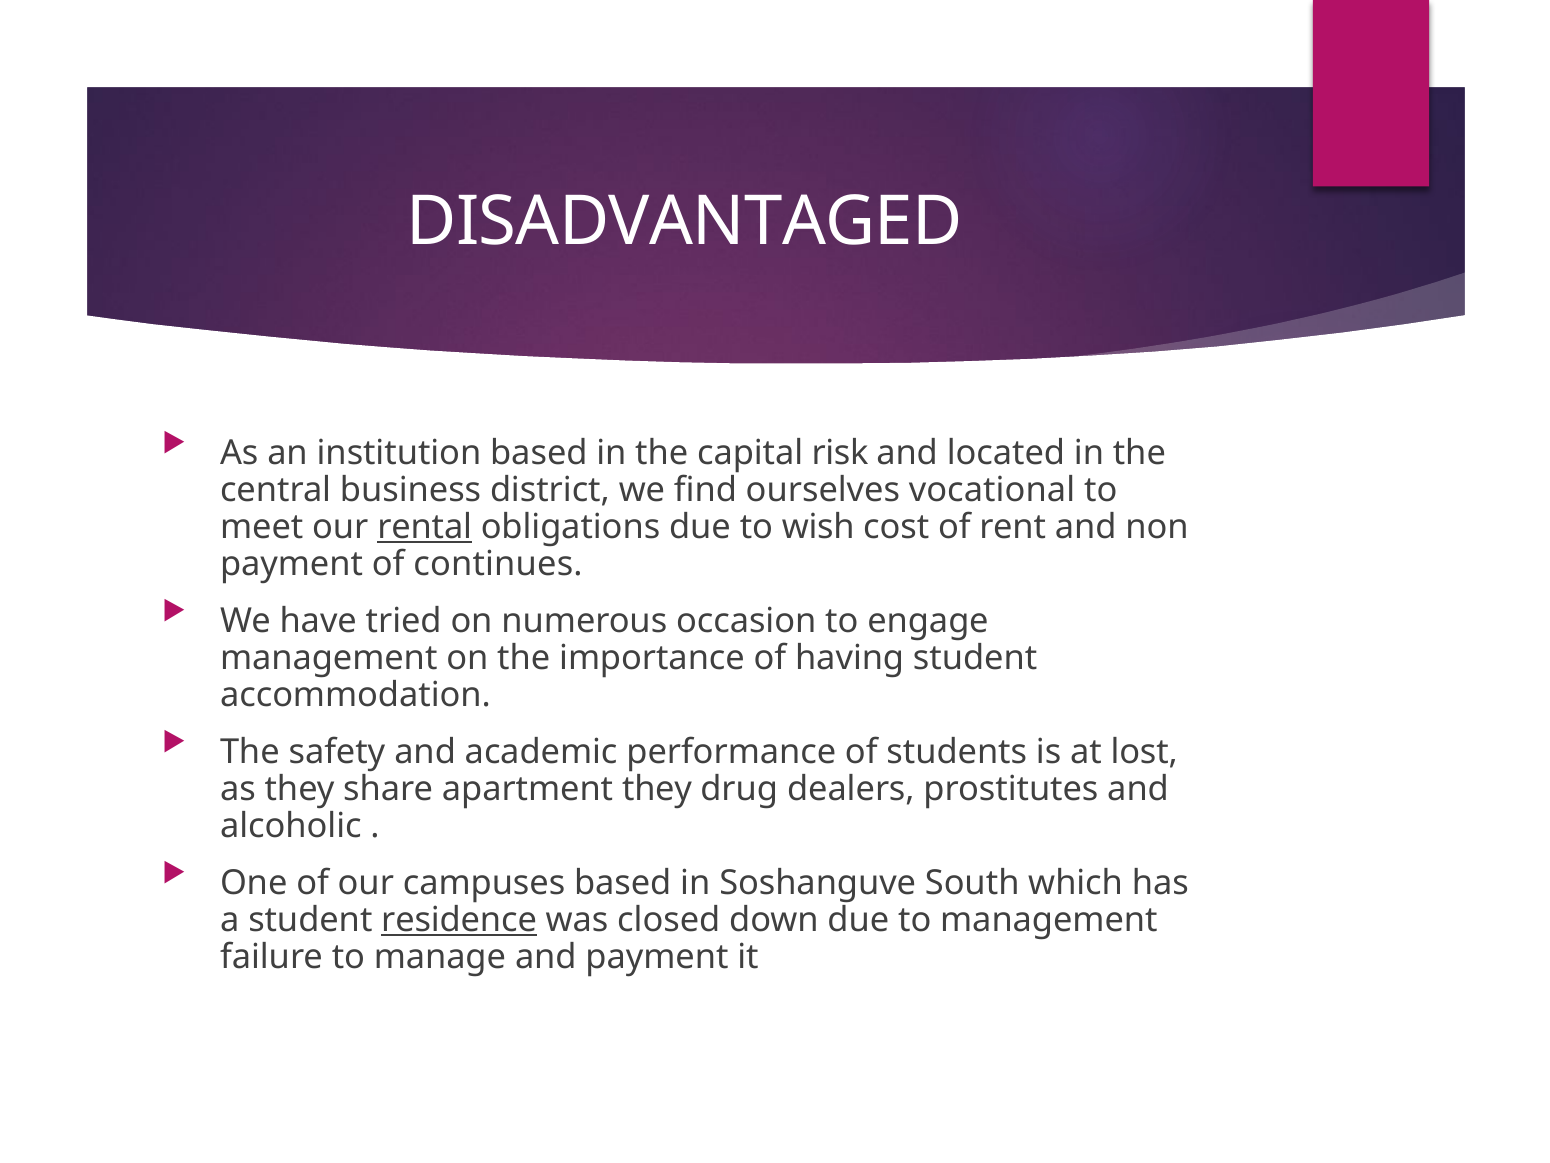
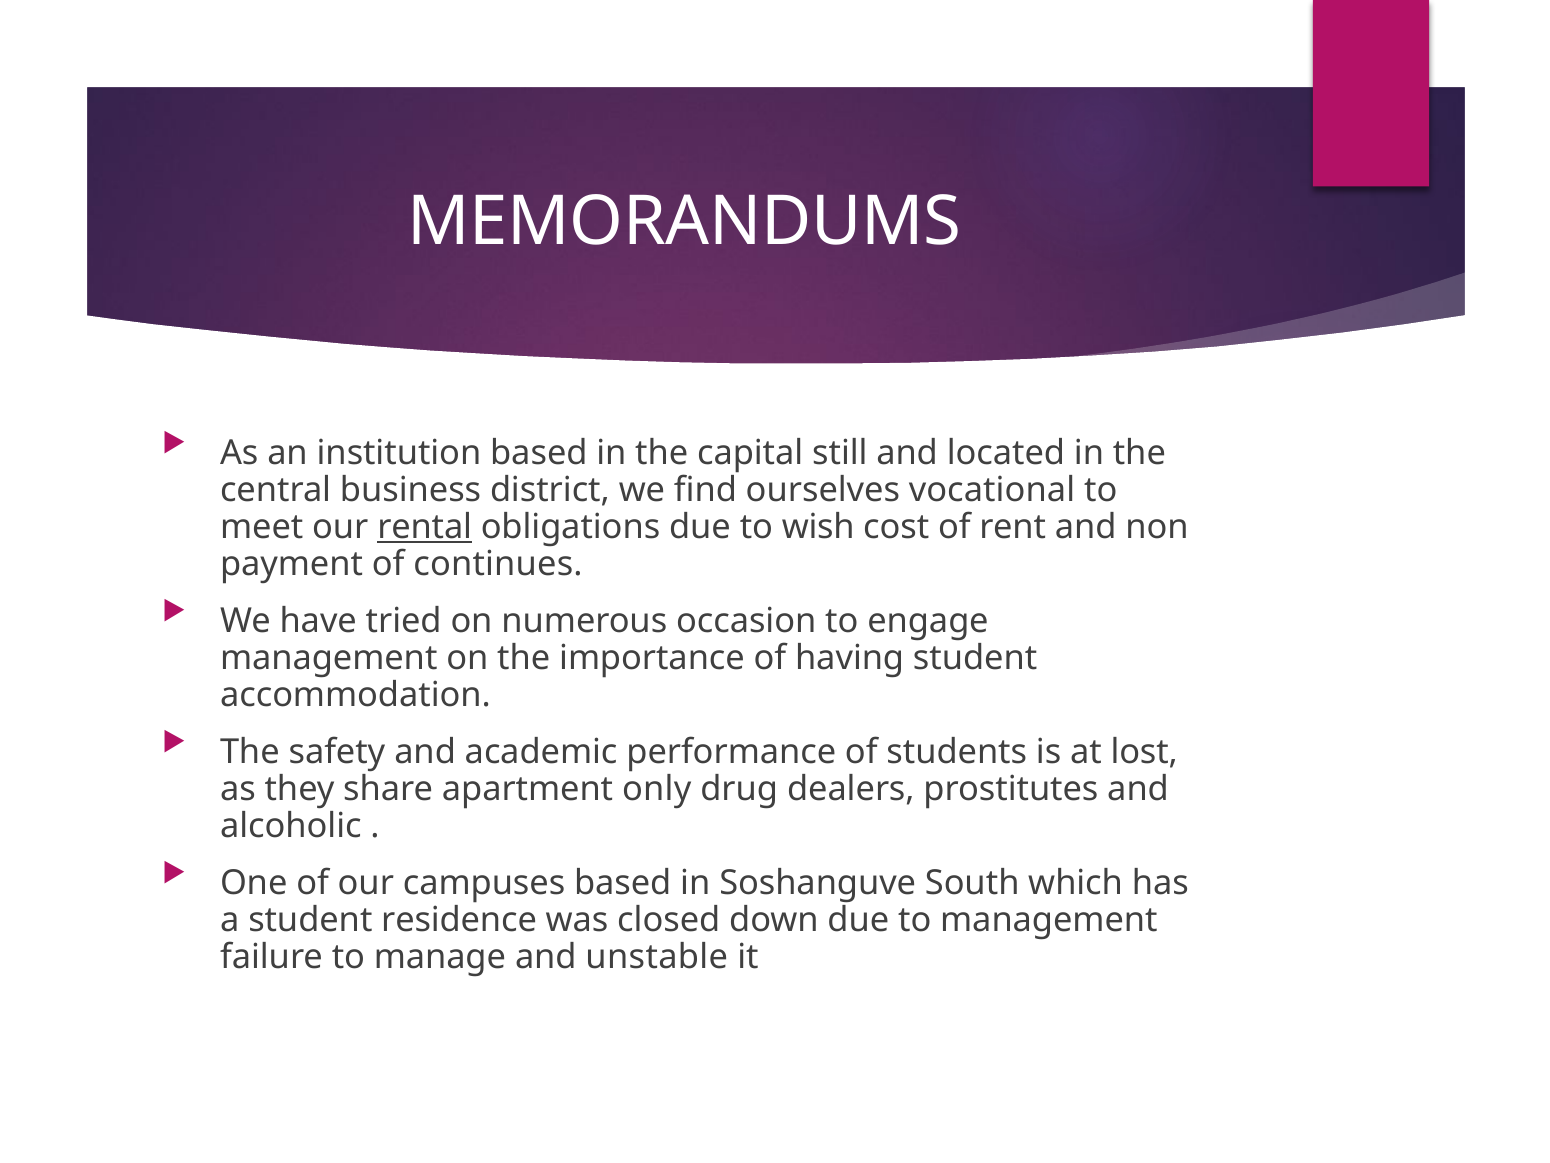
DISADVANTAGED: DISADVANTAGED -> MEMORANDUMS
risk: risk -> still
apartment they: they -> only
residence underline: present -> none
and payment: payment -> unstable
